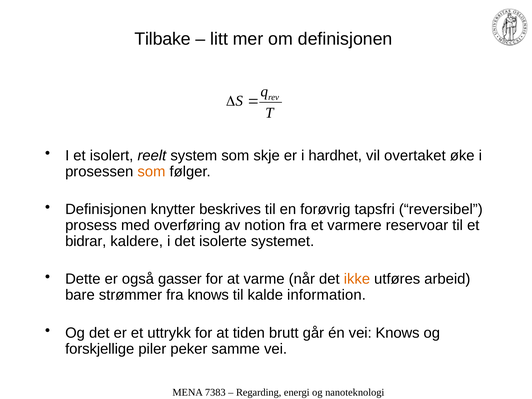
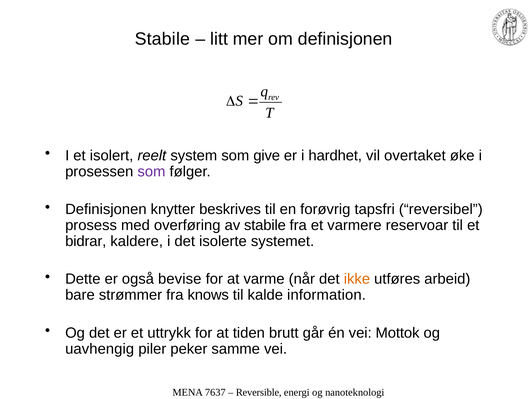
Tilbake at (163, 39): Tilbake -> Stabile
skje: skje -> give
som at (151, 172) colour: orange -> purple
av notion: notion -> stabile
gasser: gasser -> bevise
vei Knows: Knows -> Mottok
forskjellige: forskjellige -> uavhengig
7383: 7383 -> 7637
Regarding: Regarding -> Reversible
